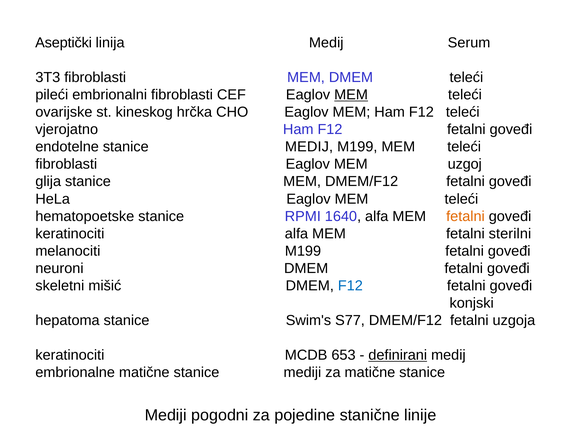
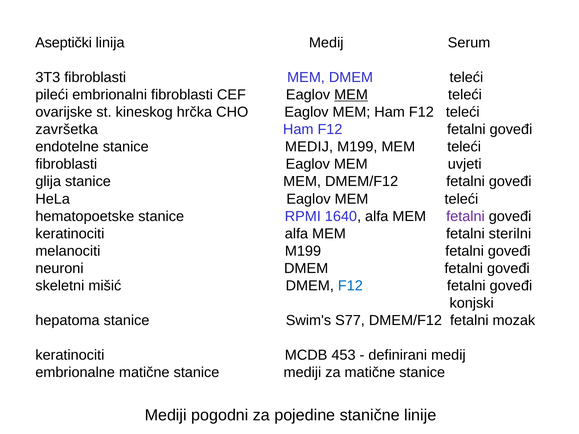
vjerojatno: vjerojatno -> završetka
uzgoj: uzgoj -> uvjeti
fetalni at (465, 216) colour: orange -> purple
uzgoja: uzgoja -> mozak
653: 653 -> 453
definirani underline: present -> none
